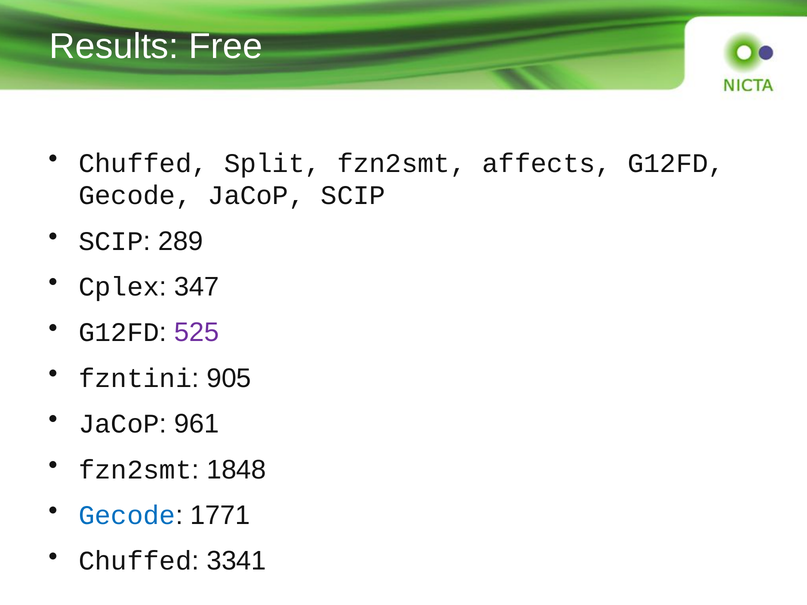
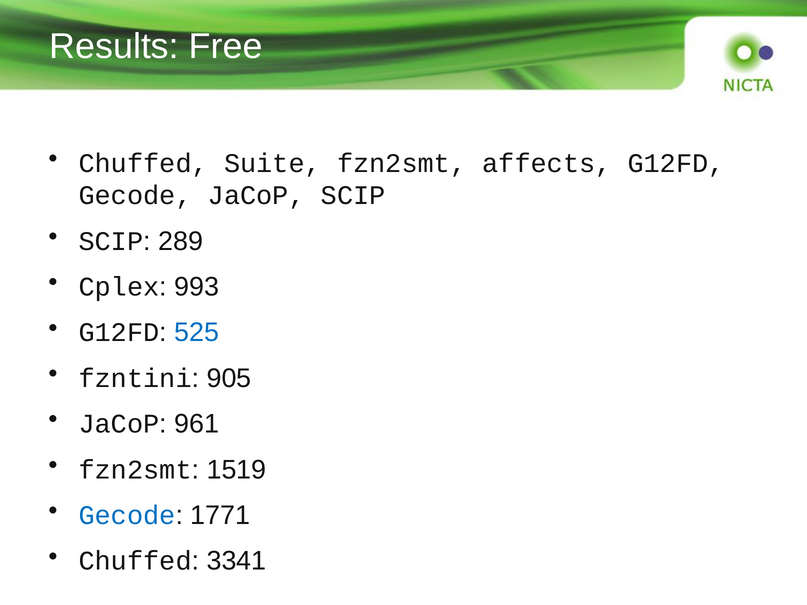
Split: Split -> Suite
347: 347 -> 993
525 colour: purple -> blue
1848: 1848 -> 1519
